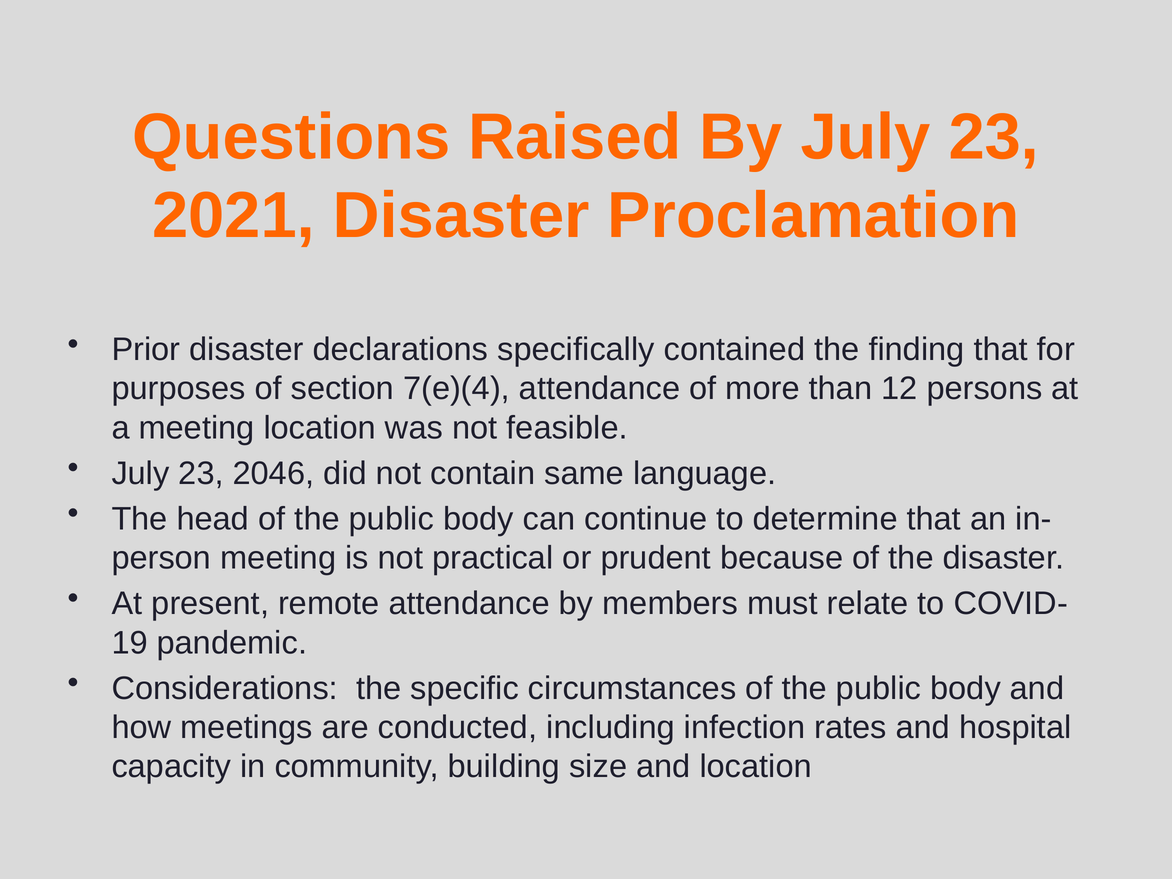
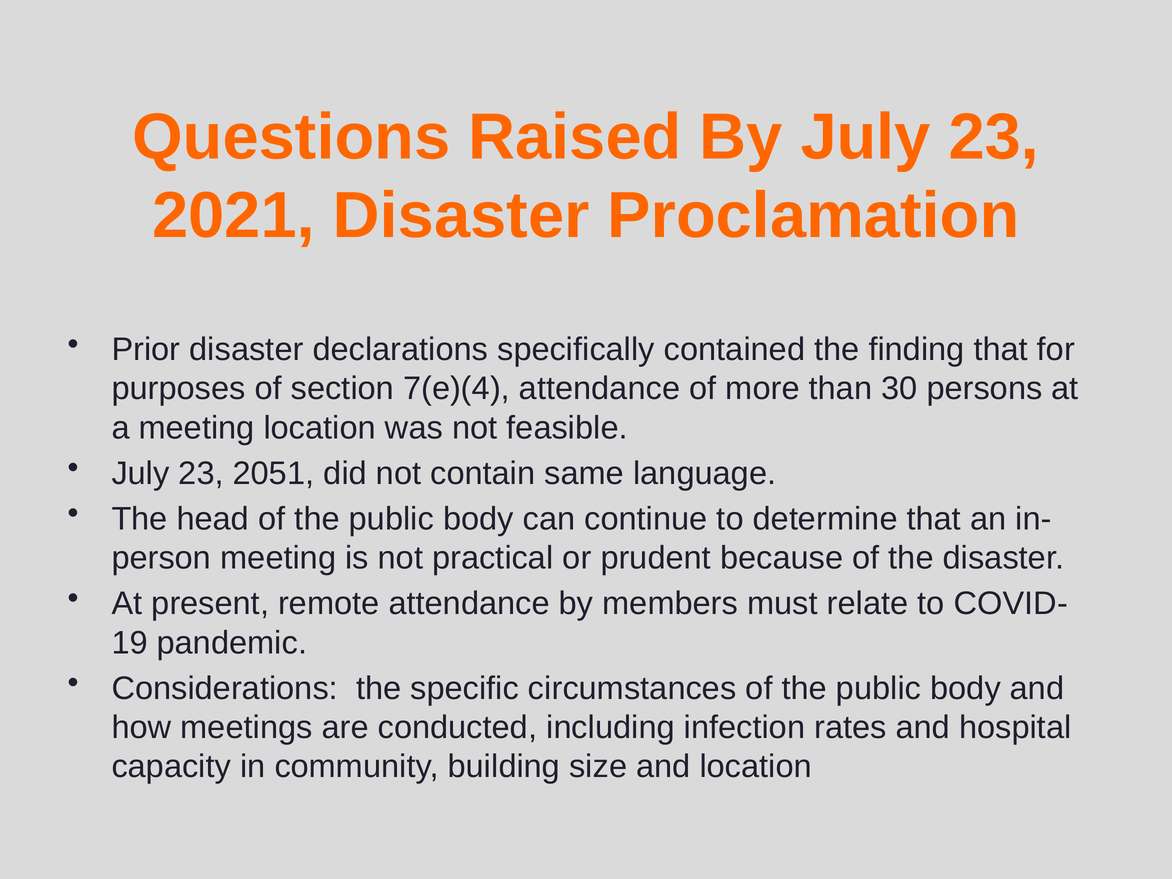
12: 12 -> 30
2046: 2046 -> 2051
